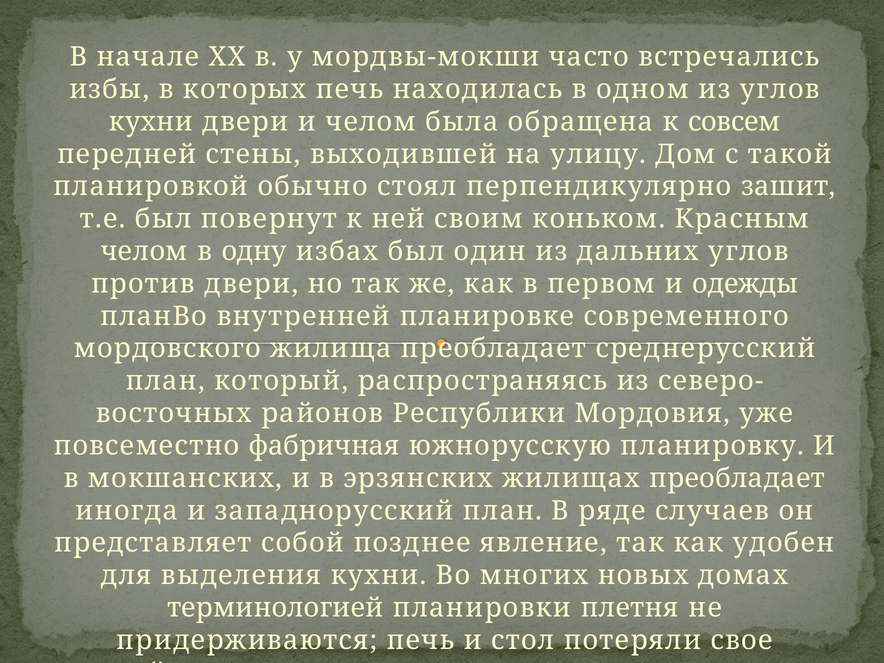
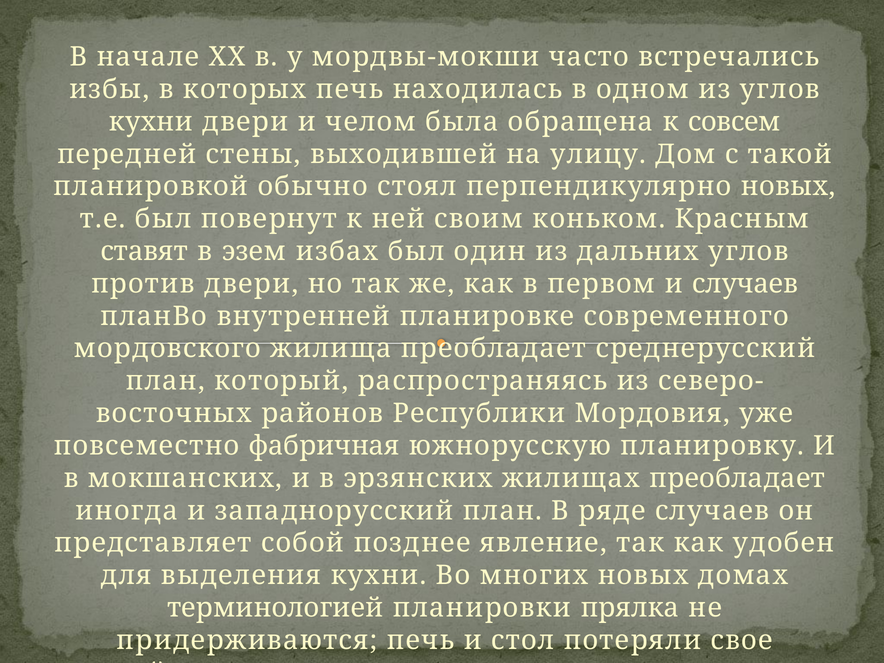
перпендикулярно зашит: зашит -> новых
челом at (144, 251): челом -> ставят
одну: одну -> эзем
и одежды: одежды -> случаев
плетня: плетня -> прялка
